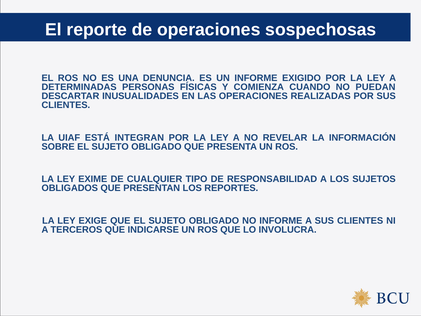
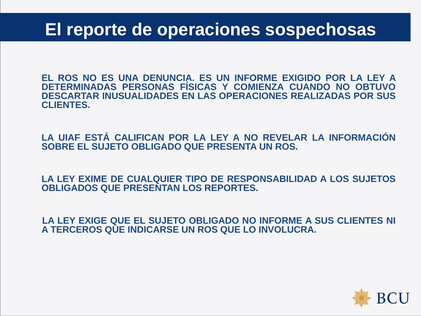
PUEDAN: PUEDAN -> OBTUVO
INTEGRAN: INTEGRAN -> CALIFICAN
